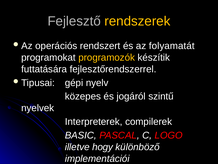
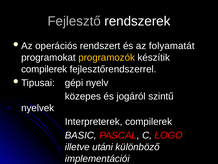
rendszerek colour: yellow -> white
futtatására at (44, 69): futtatására -> compilerek
hogy: hogy -> utáni
